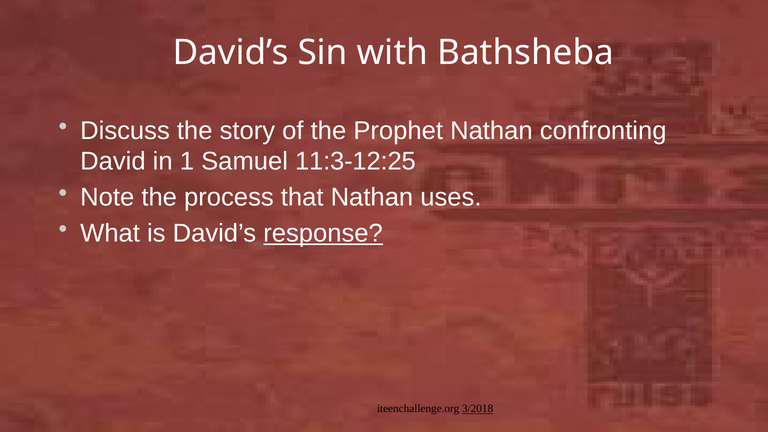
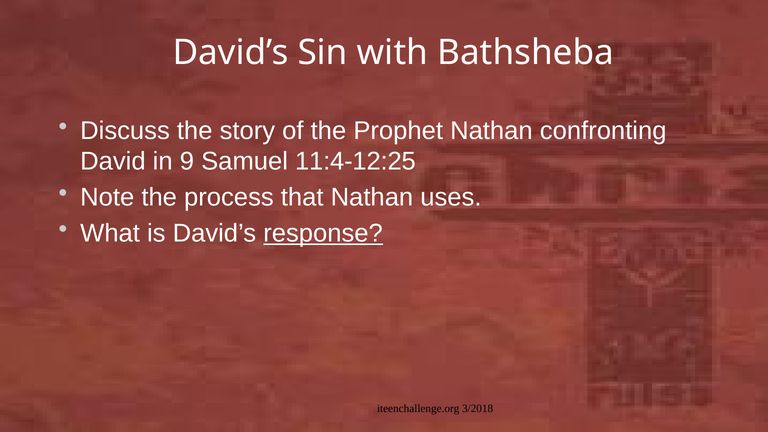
1: 1 -> 9
11:3-12:25: 11:3-12:25 -> 11:4-12:25
3/2018 underline: present -> none
